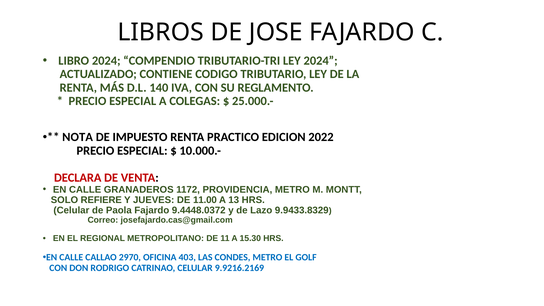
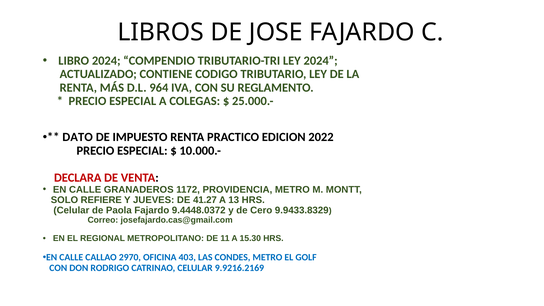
140: 140 -> 964
NOTA: NOTA -> DATO
11.00: 11.00 -> 41.27
Lazo: Lazo -> Cero
